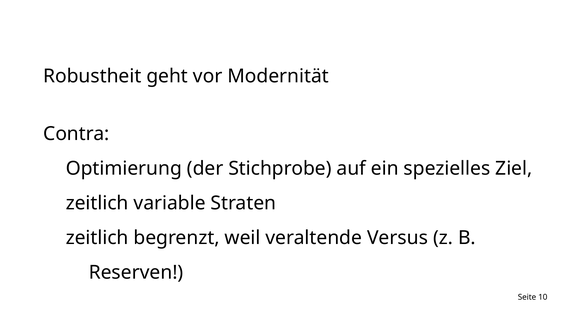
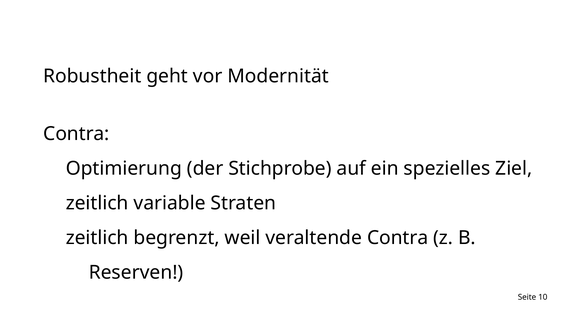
veraltende Versus: Versus -> Contra
